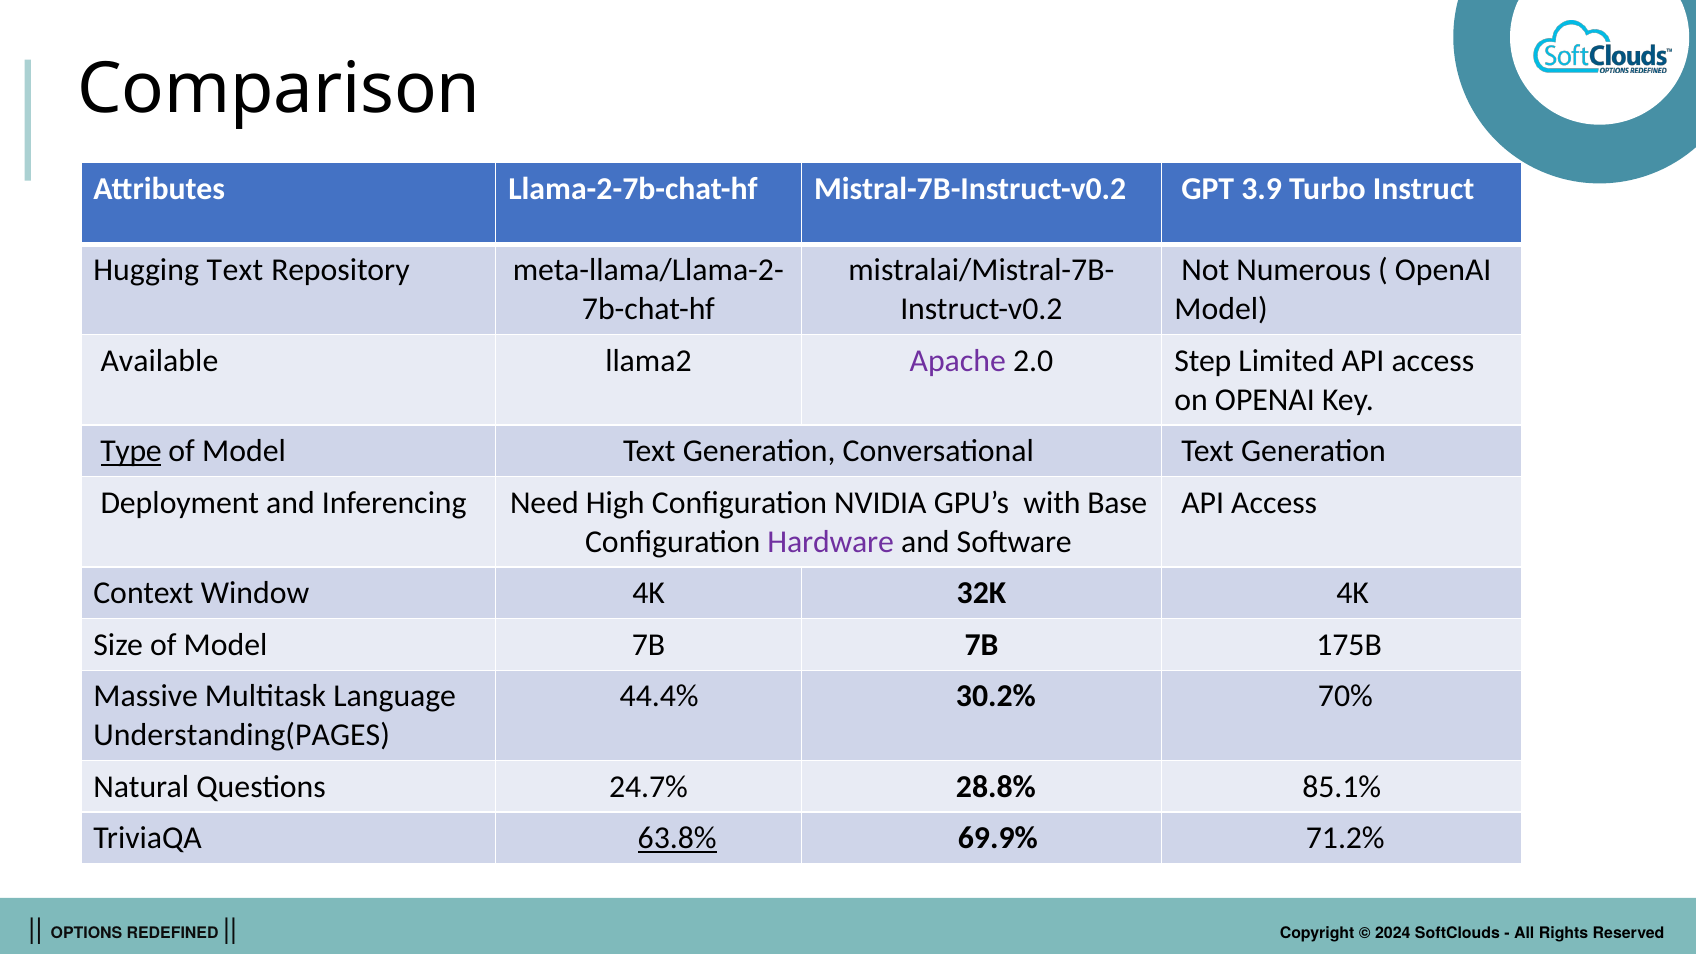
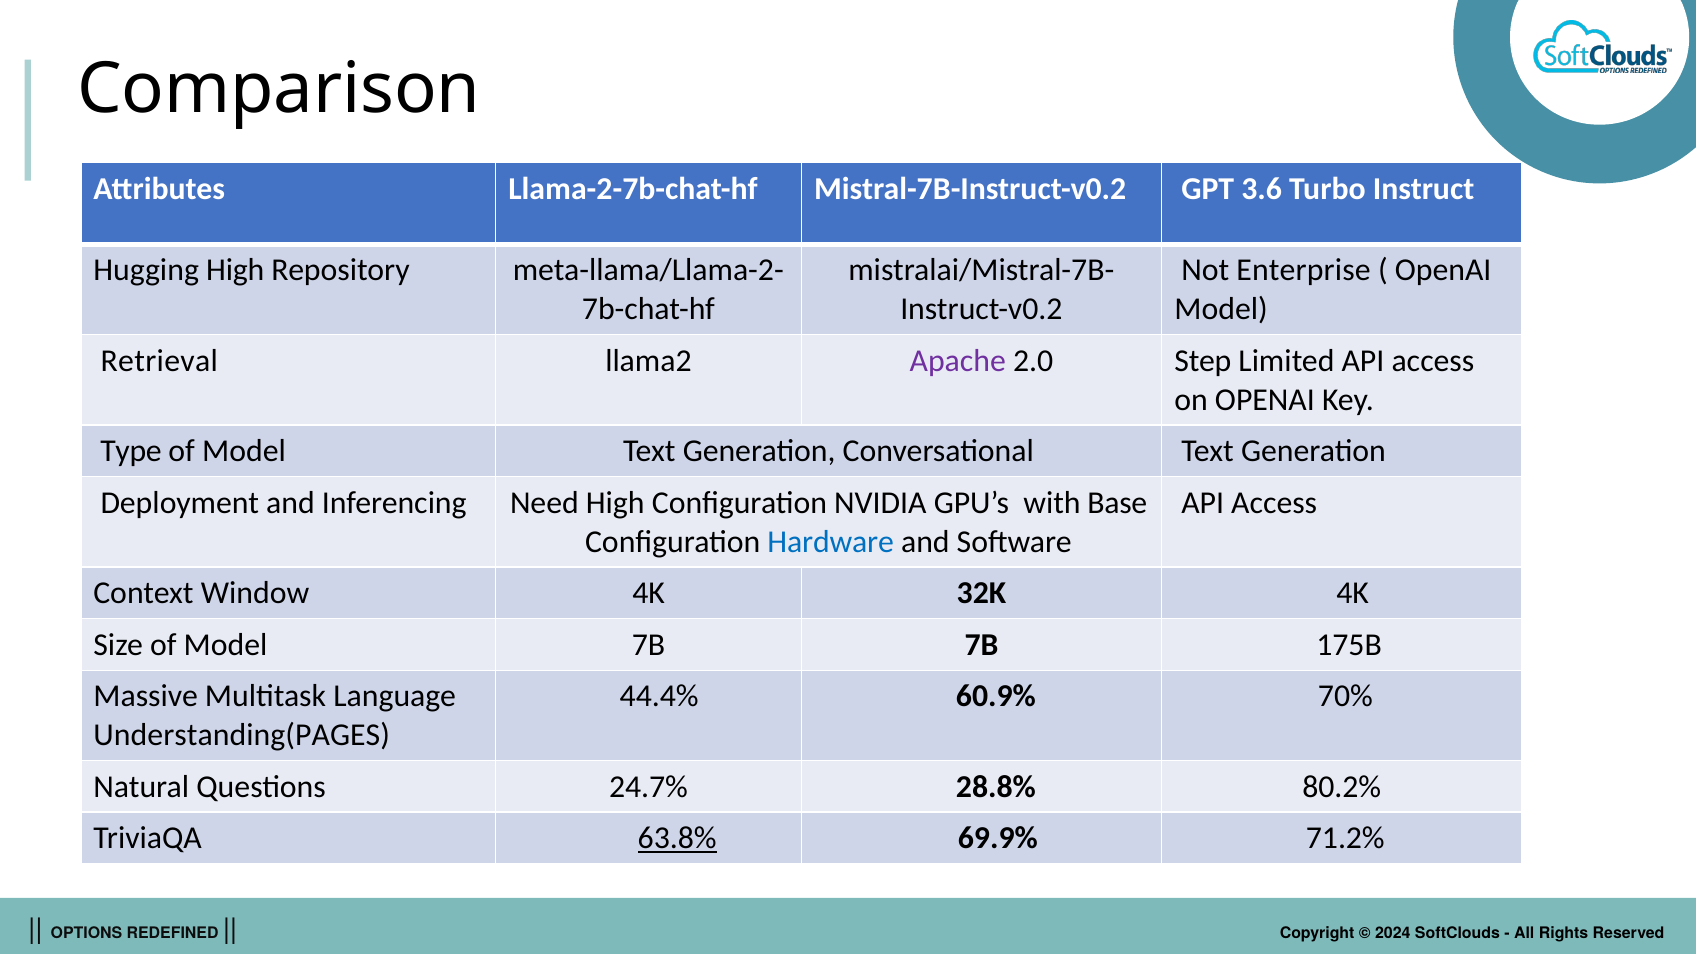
3.9: 3.9 -> 3.6
Hugging Text: Text -> High
Numerous: Numerous -> Enterprise
Available: Available -> Retrieval
Type underline: present -> none
Hardware colour: purple -> blue
30.2%: 30.2% -> 60.9%
85.1%: 85.1% -> 80.2%
